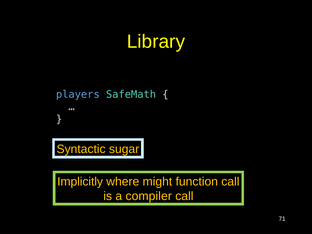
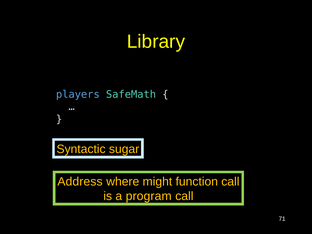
Implicitly: Implicitly -> Address
compiler: compiler -> program
